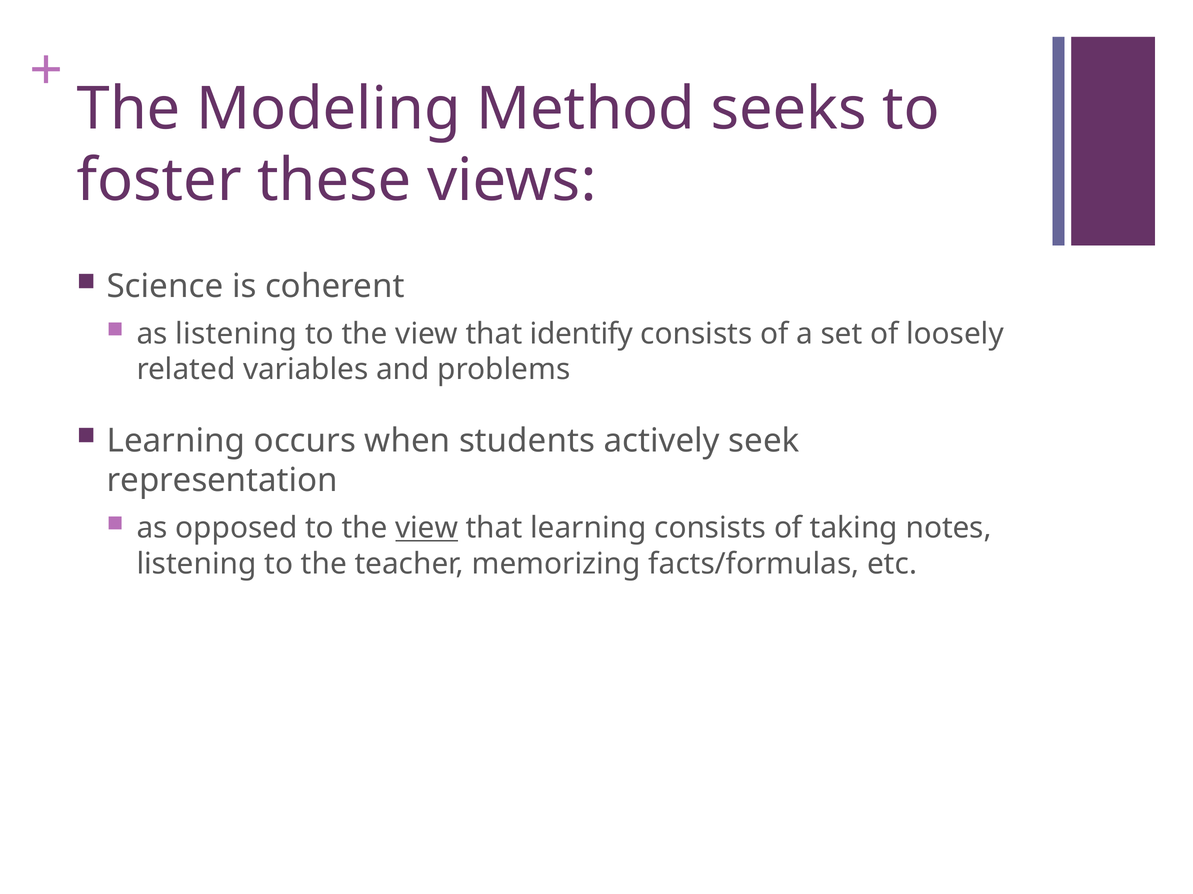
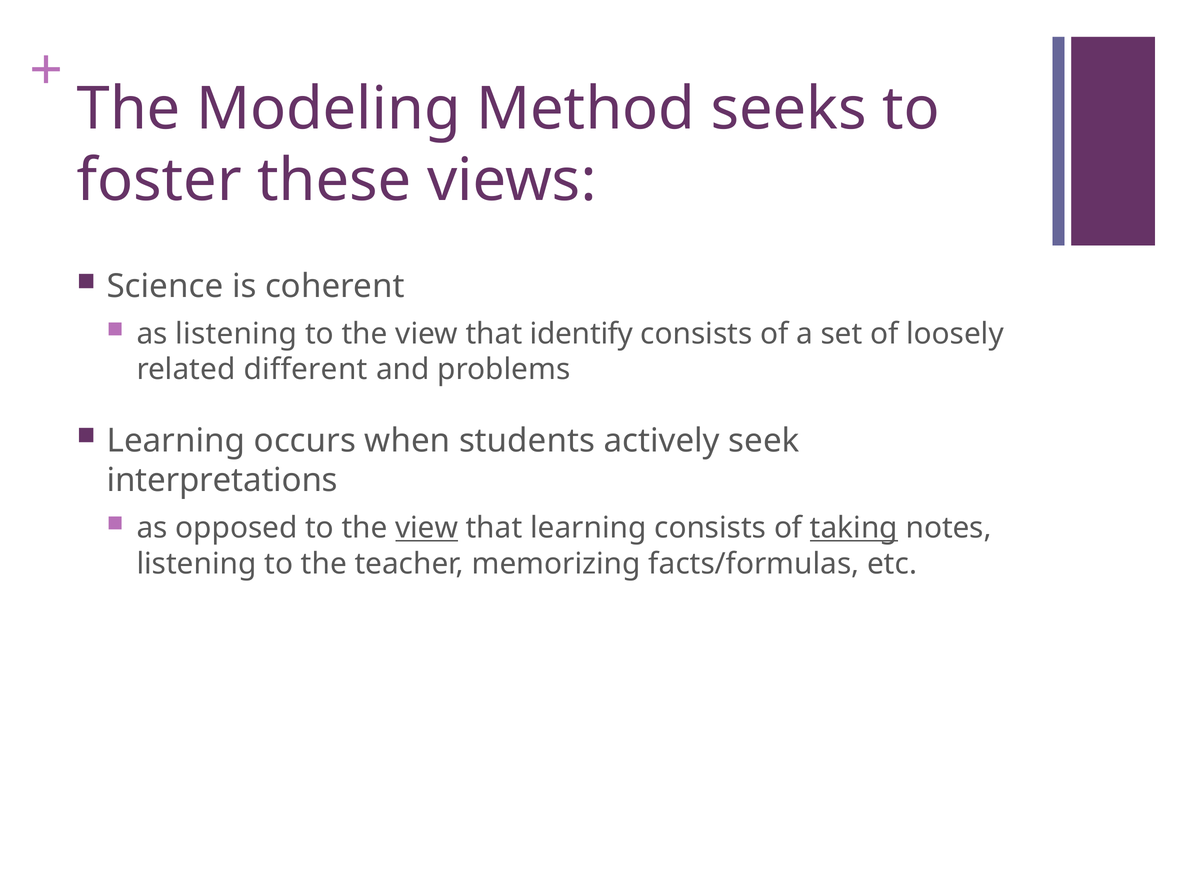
variables: variables -> different
representation: representation -> interpretations
taking underline: none -> present
